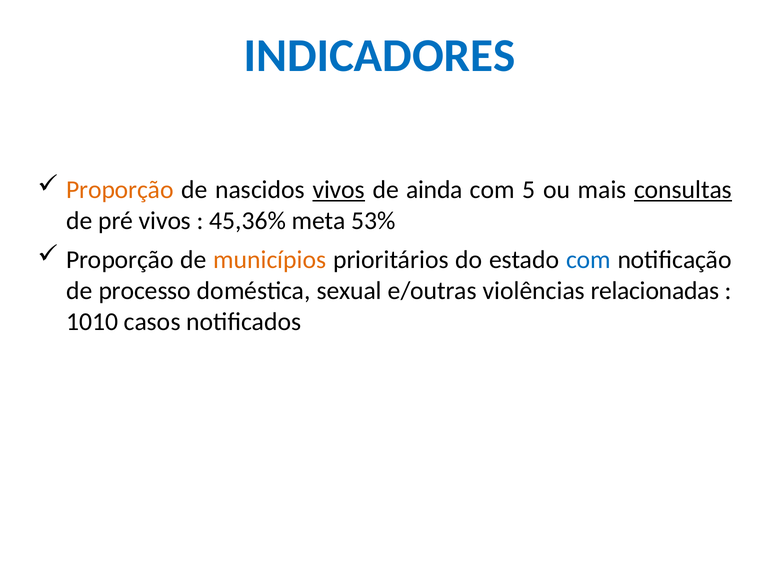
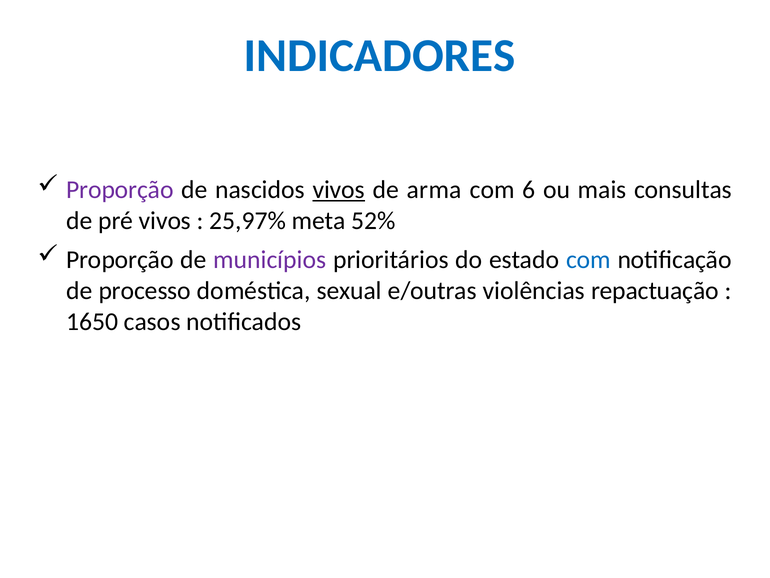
Proporção at (120, 190) colour: orange -> purple
ainda: ainda -> arma
5: 5 -> 6
consultas underline: present -> none
45,36%: 45,36% -> 25,97%
53%: 53% -> 52%
municípios colour: orange -> purple
relacionadas: relacionadas -> repactuação
1010: 1010 -> 1650
